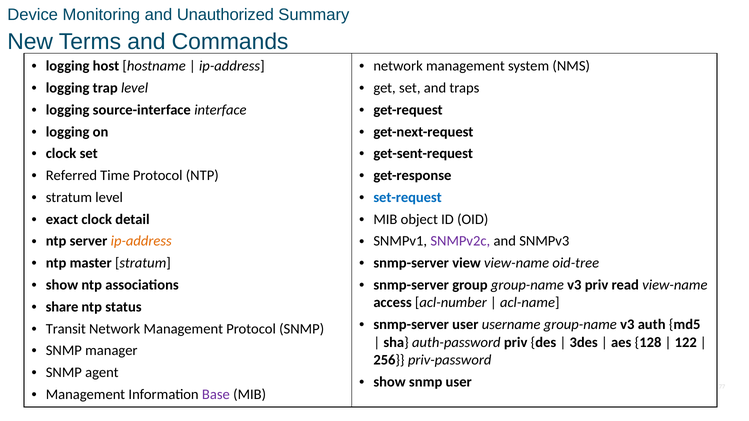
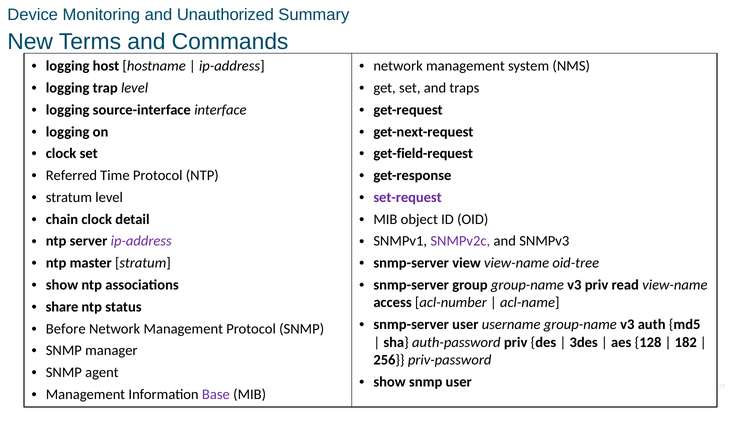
get-sent-request: get-sent-request -> get-field-request
set-request colour: blue -> purple
exact: exact -> chain
ip-address at (141, 241) colour: orange -> purple
Transit: Transit -> Before
122: 122 -> 182
